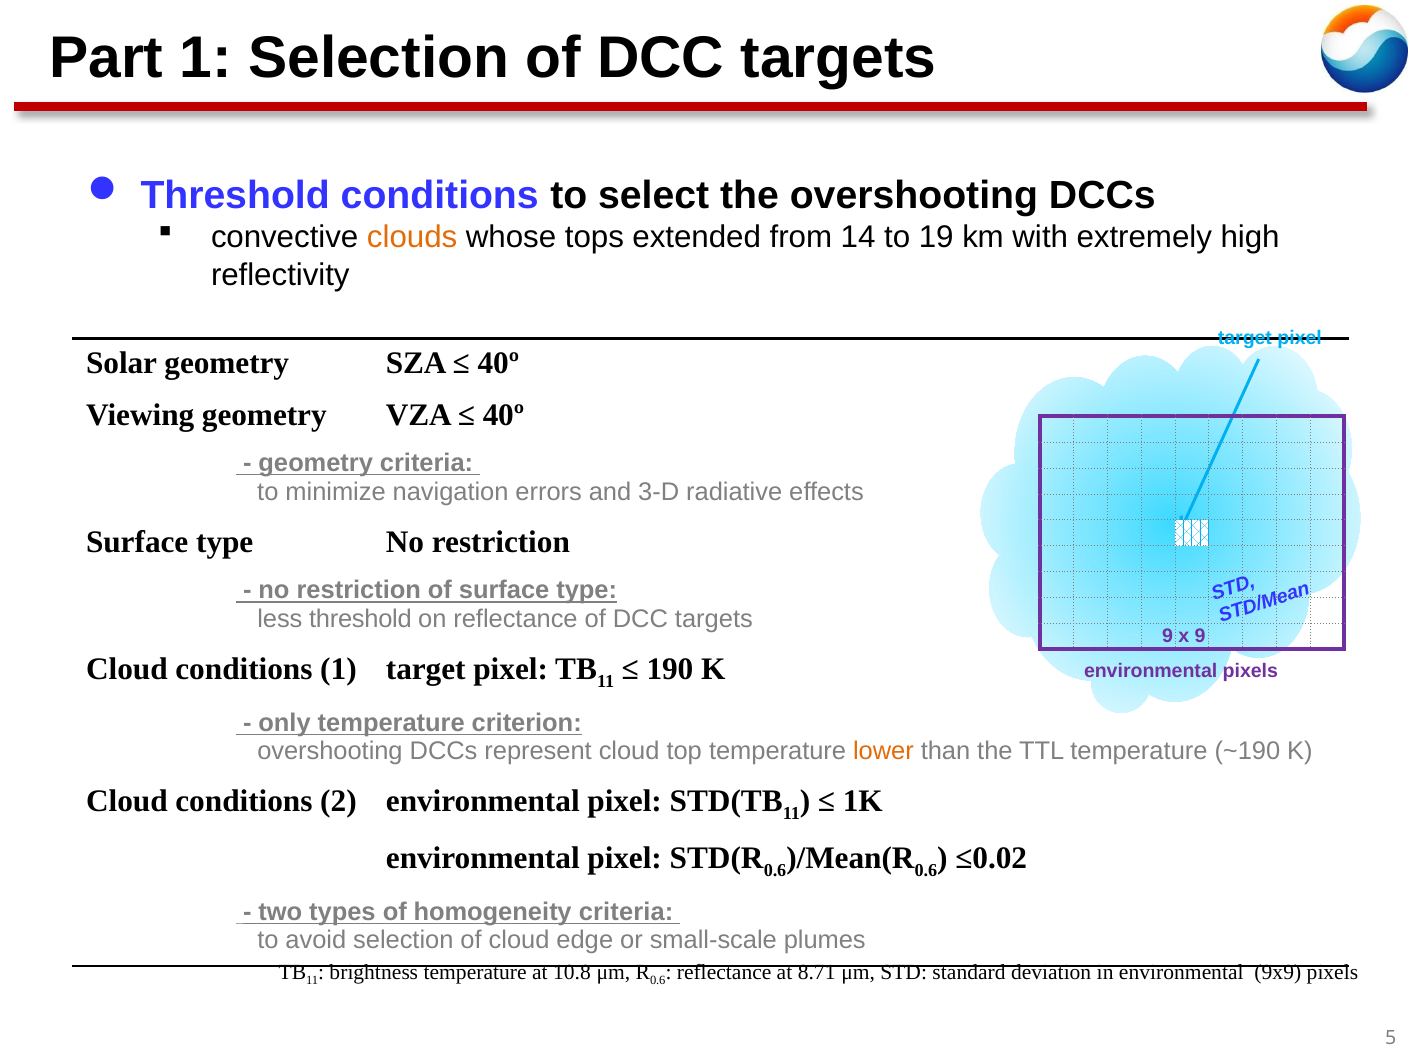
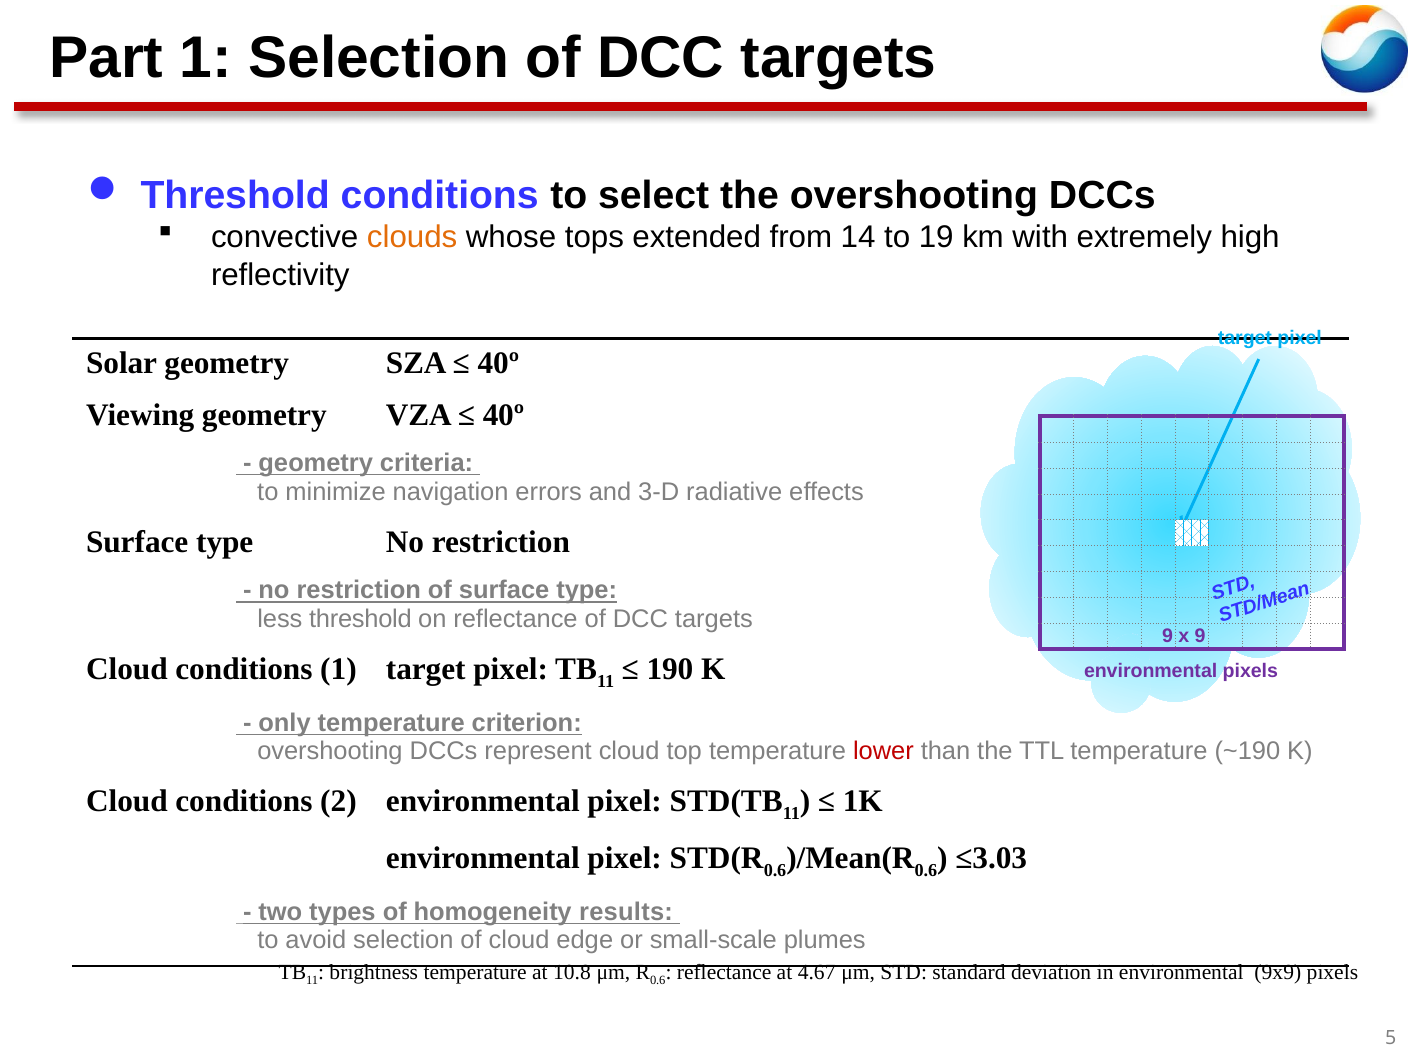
lower colour: orange -> red
≤0.02: ≤0.02 -> ≤3.03
homogeneity criteria: criteria -> results
8.71: 8.71 -> 4.67
